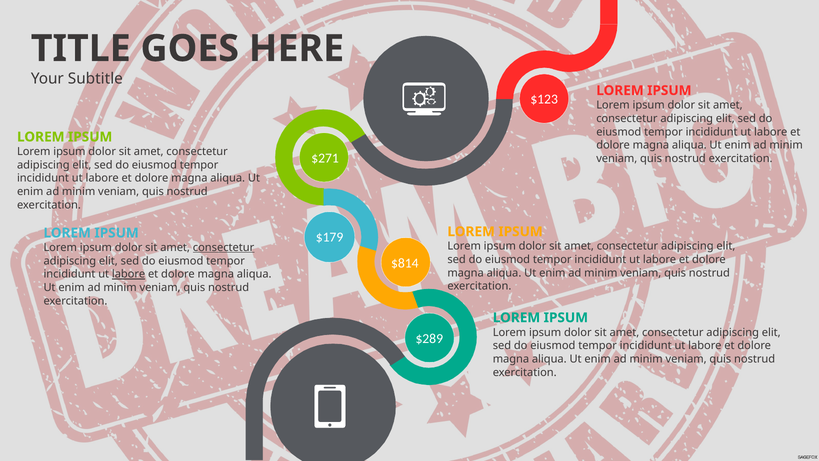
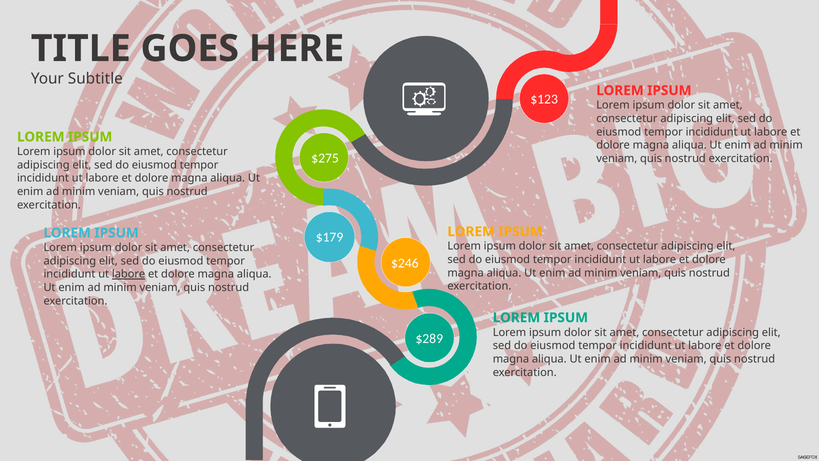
$271: $271 -> $275
consectetur at (224, 247) underline: present -> none
$814: $814 -> $246
